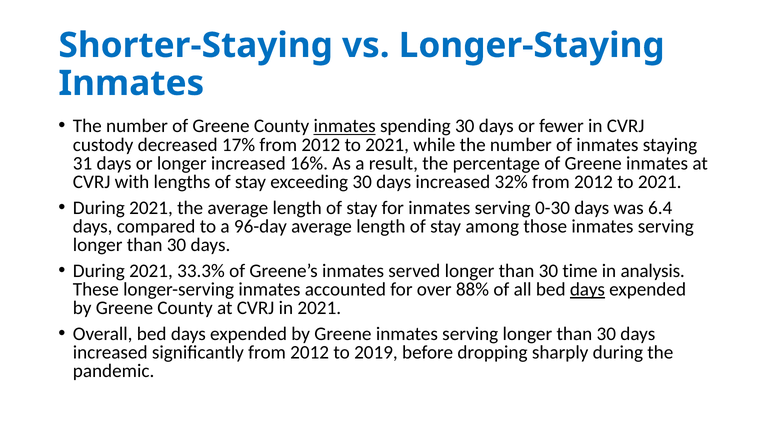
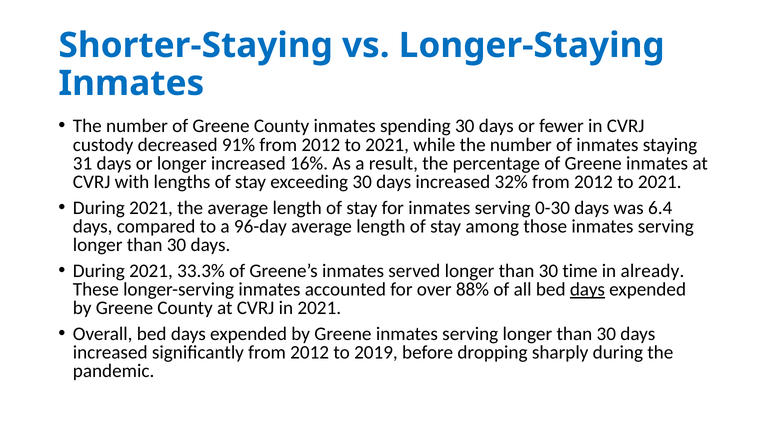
inmates at (345, 126) underline: present -> none
17%: 17% -> 91%
analysis: analysis -> already
